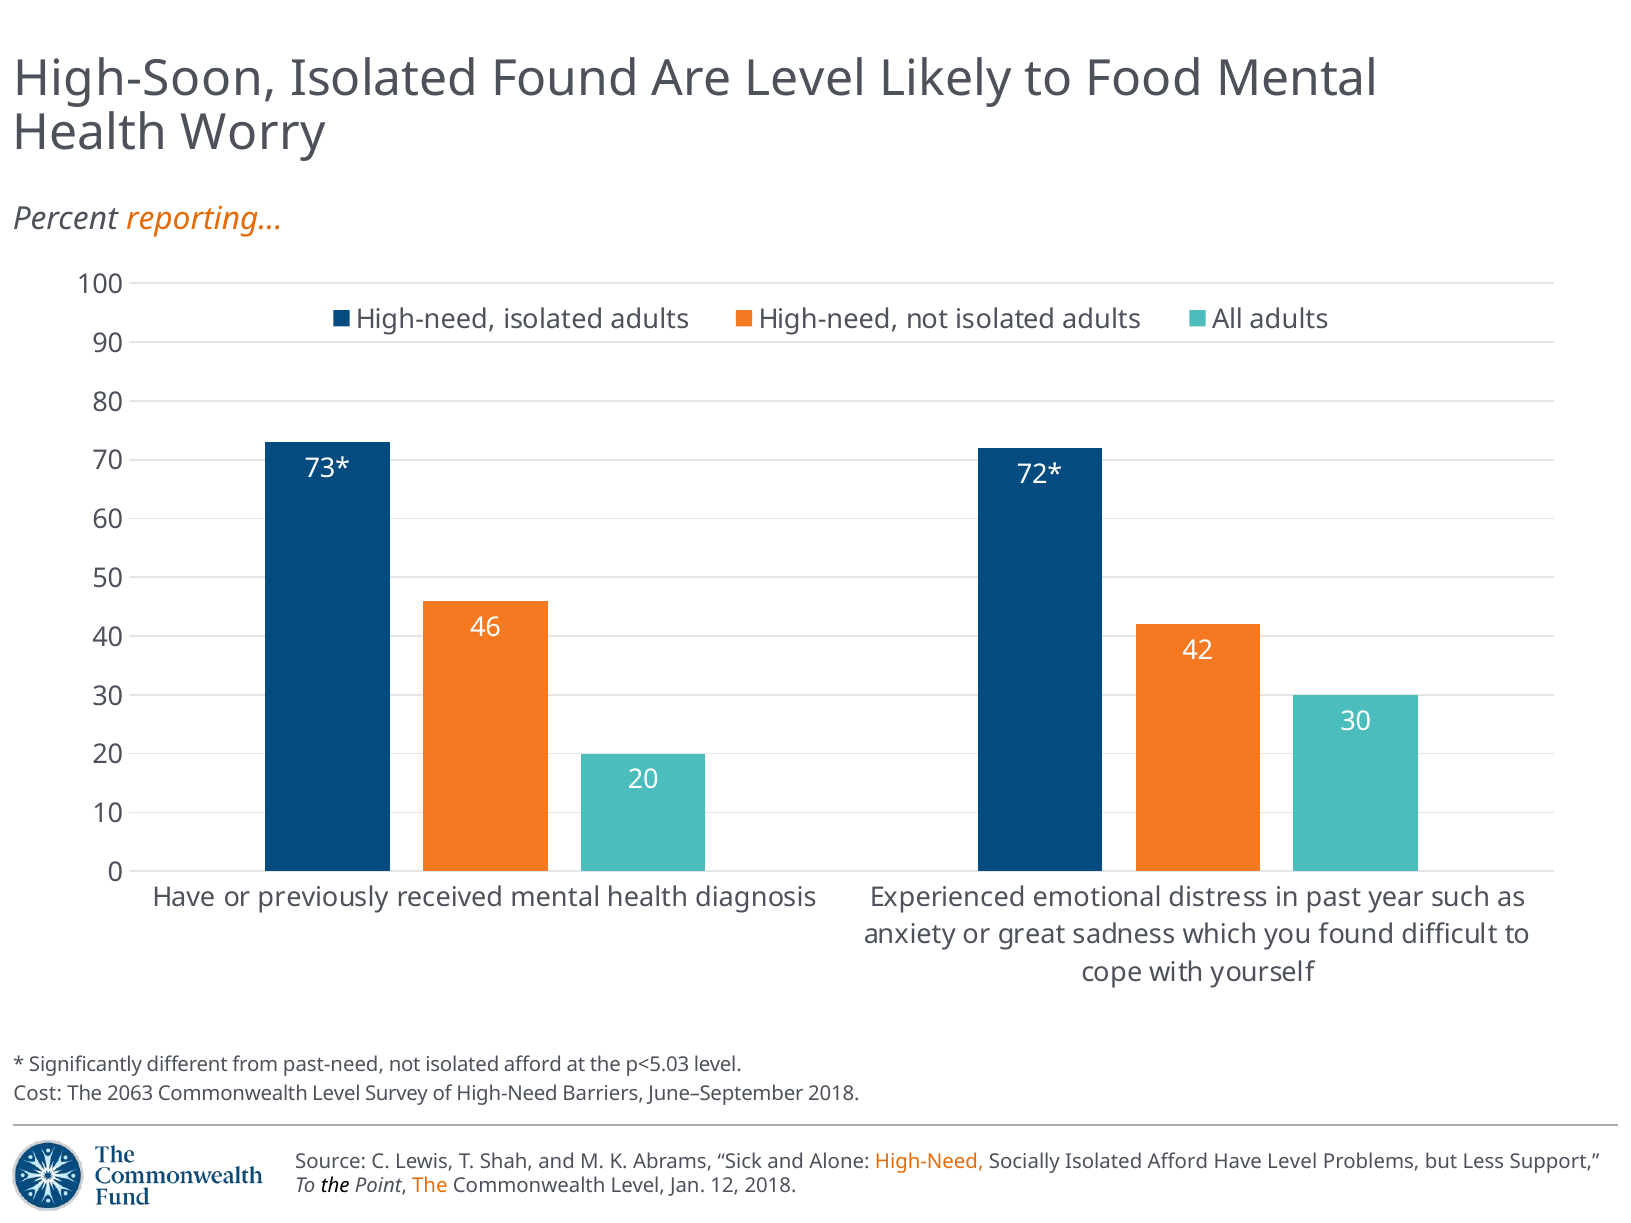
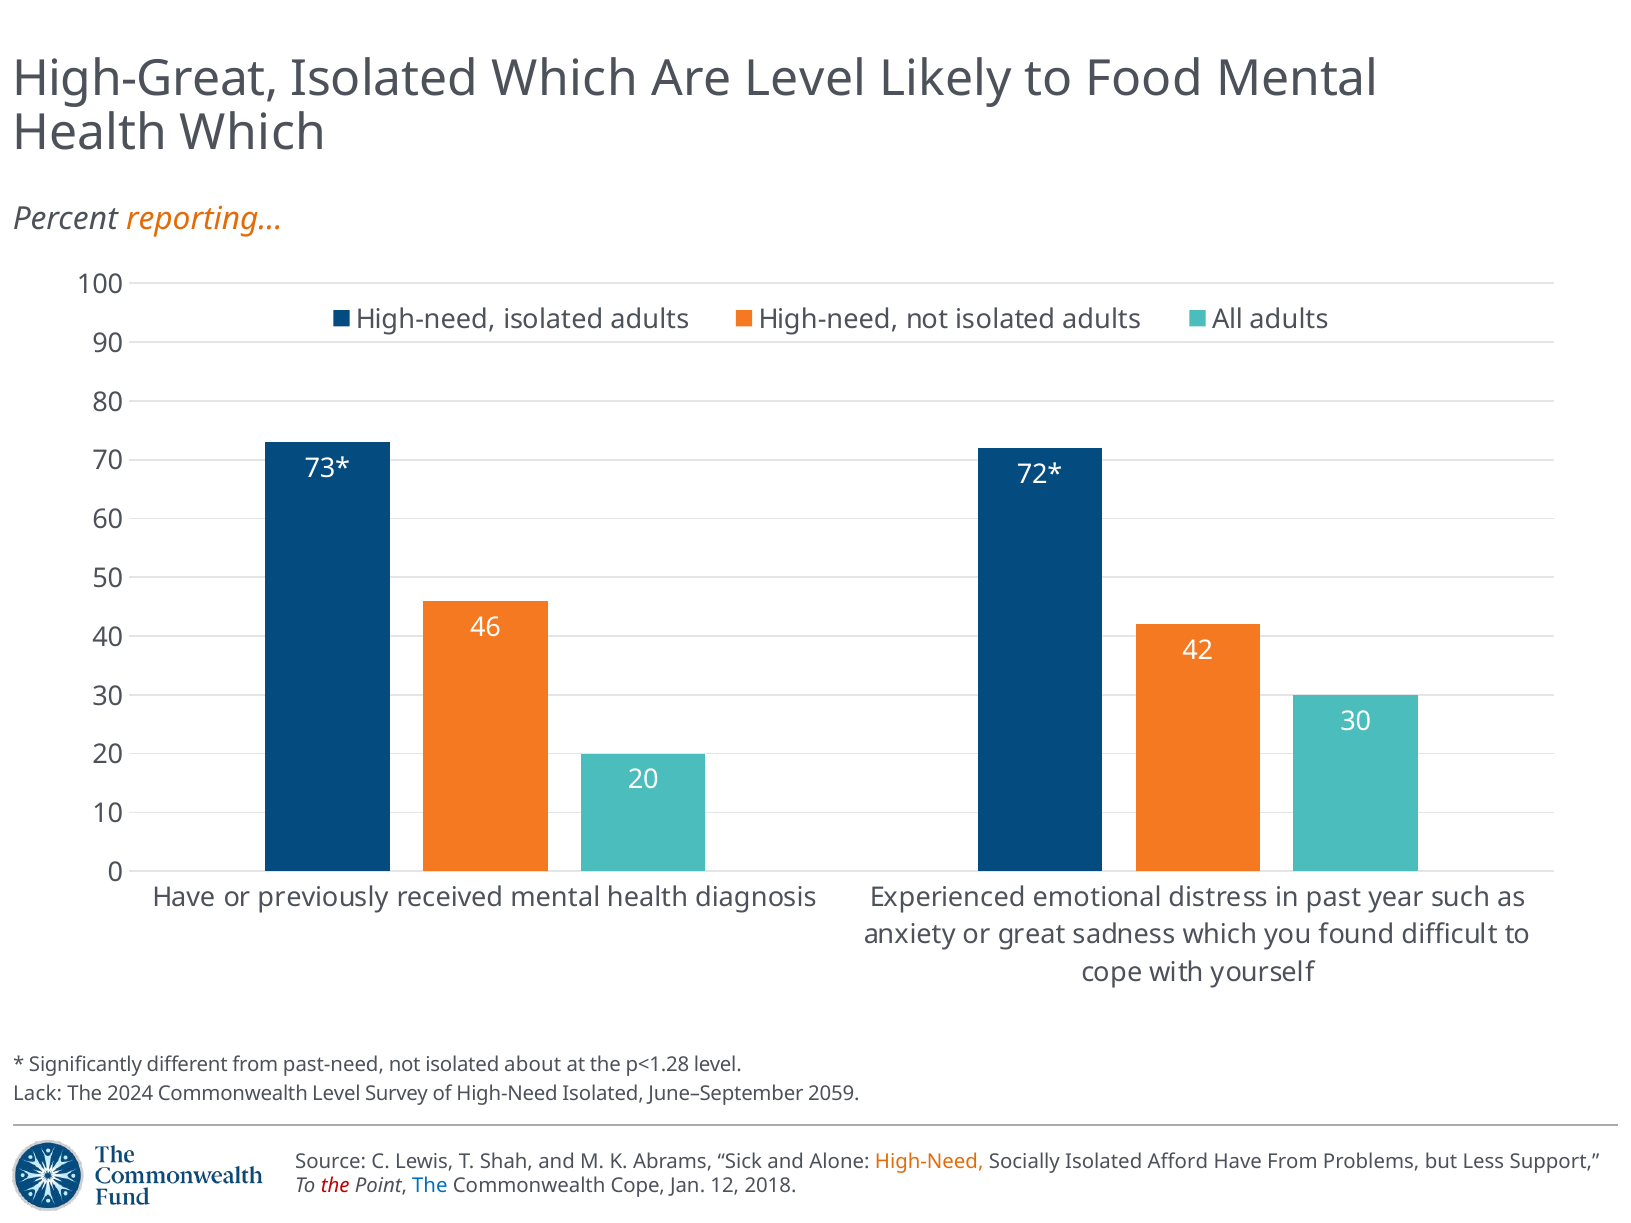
High-Soon: High-Soon -> High-Great
Isolated Found: Found -> Which
Health Worry: Worry -> Which
not isolated afford: afford -> about
p<5.03: p<5.03 -> p<1.28
Cost: Cost -> Lack
2063: 2063 -> 2024
of High-Need Barriers: Barriers -> Isolated
June–September 2018: 2018 -> 2059
Have Level: Level -> From
the at (335, 1186) colour: black -> red
The at (430, 1186) colour: orange -> blue
Level at (638, 1186): Level -> Cope
